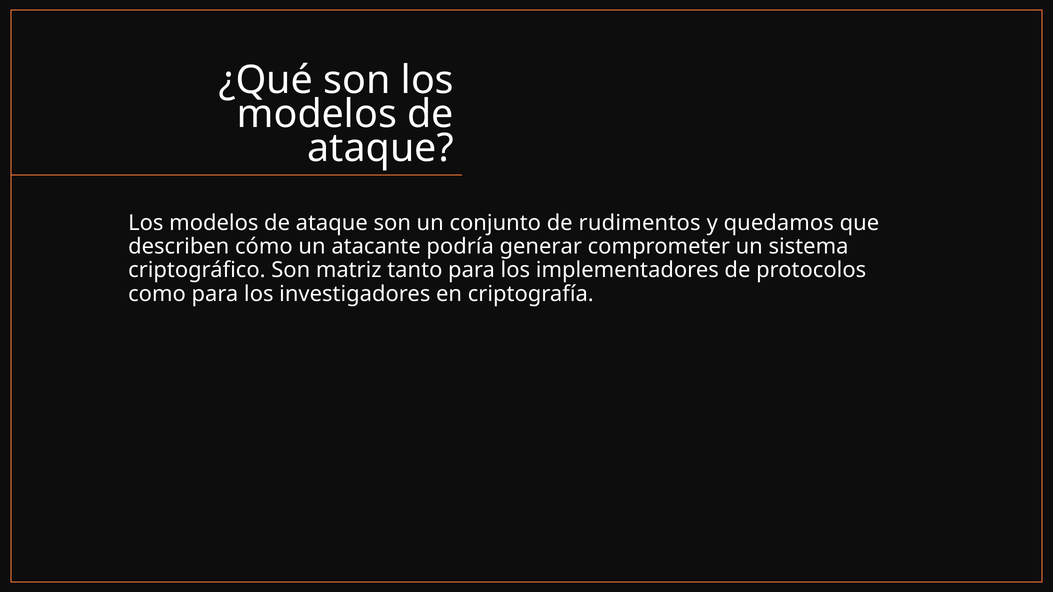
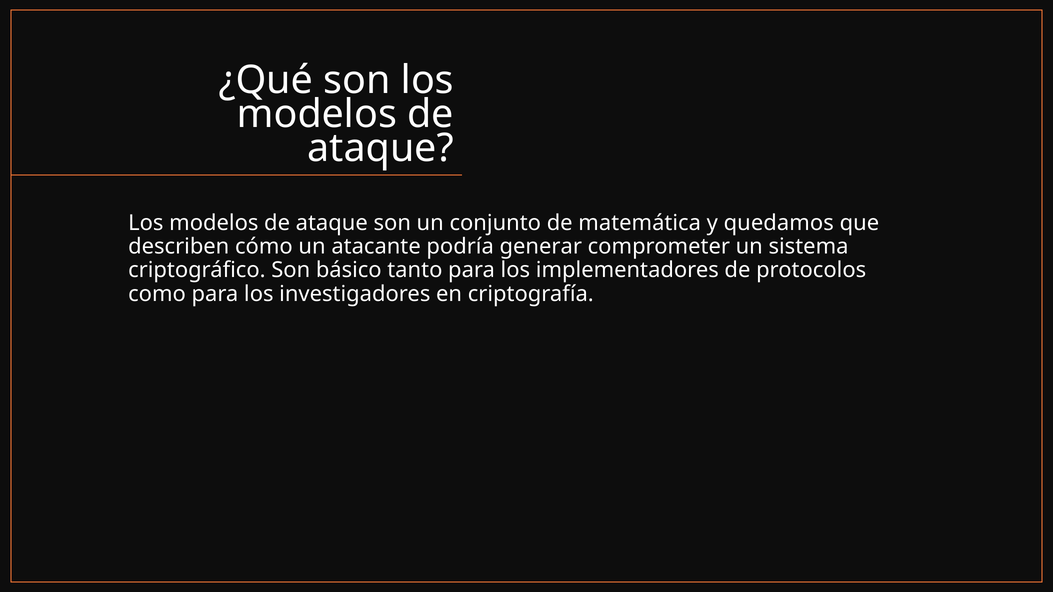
rudimentos: rudimentos -> matemática
matriz: matriz -> básico
